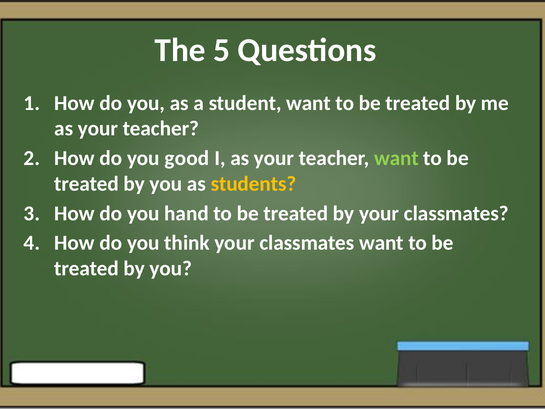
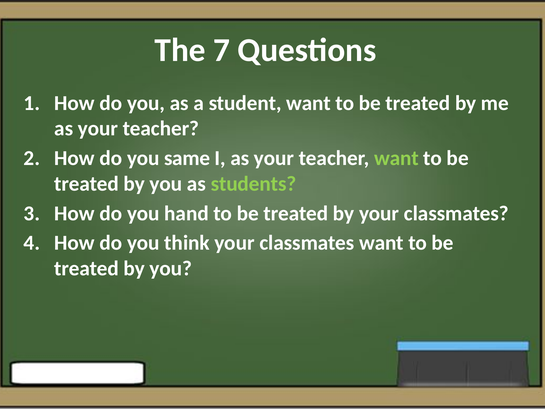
5: 5 -> 7
good: good -> same
students colour: yellow -> light green
